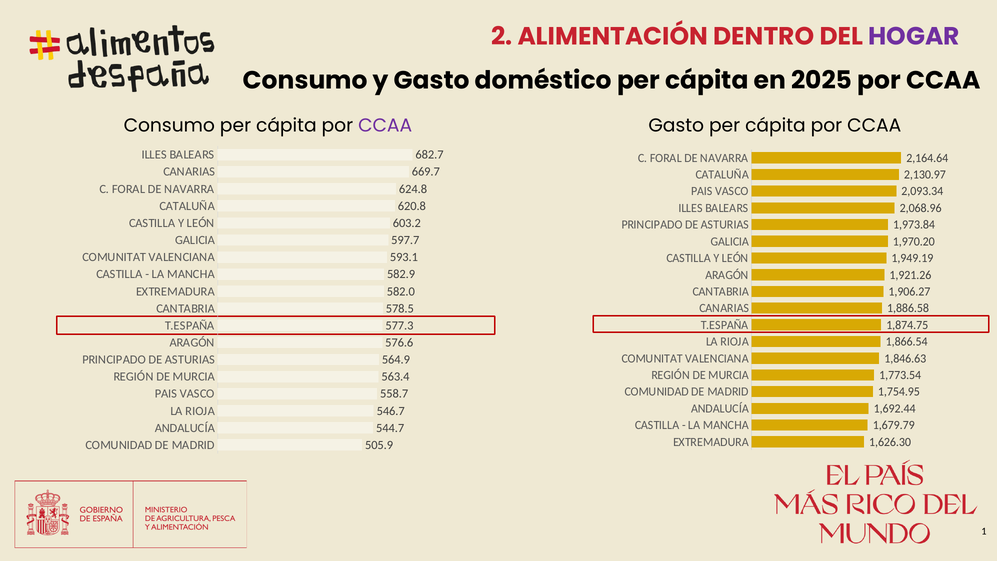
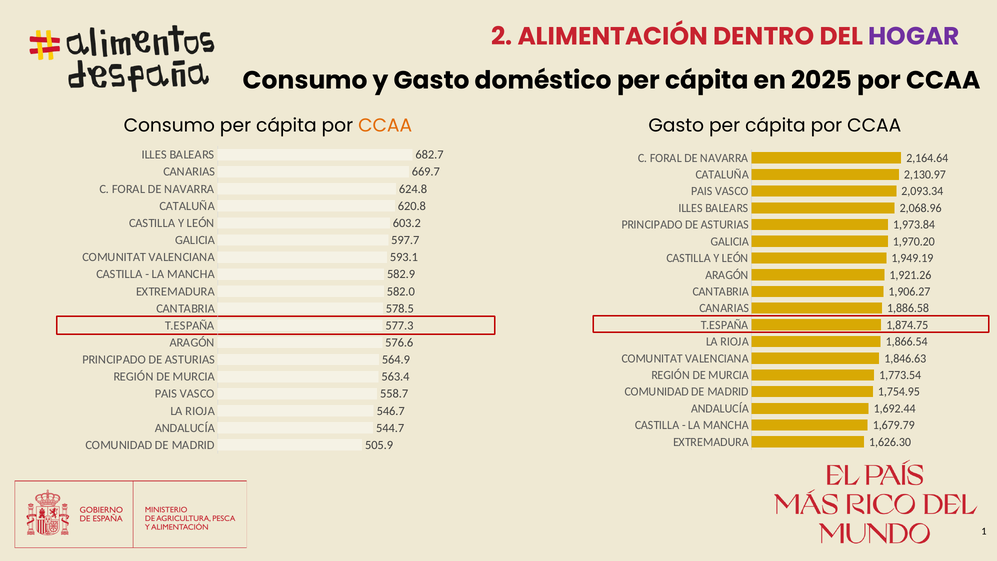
CCAA at (385, 125) colour: purple -> orange
